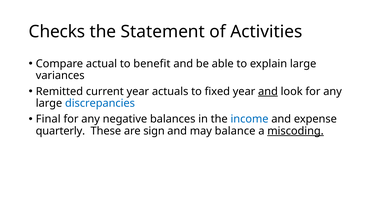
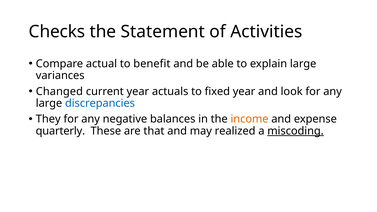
Remitted: Remitted -> Changed
and at (268, 91) underline: present -> none
Final: Final -> They
income colour: blue -> orange
sign: sign -> that
balance: balance -> realized
